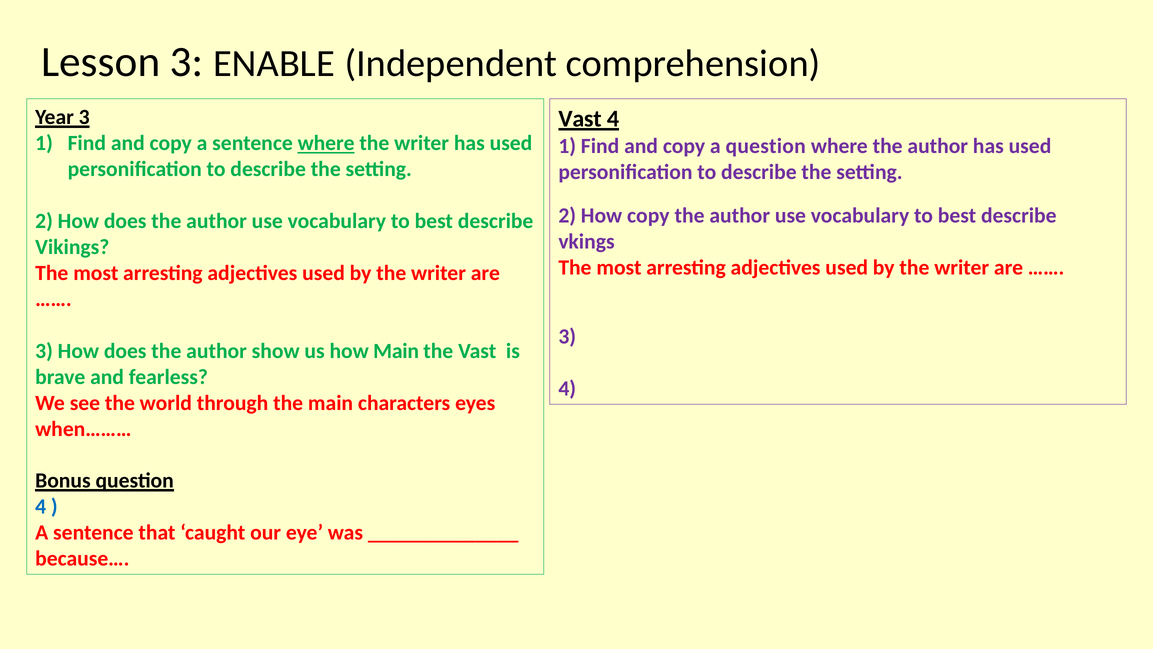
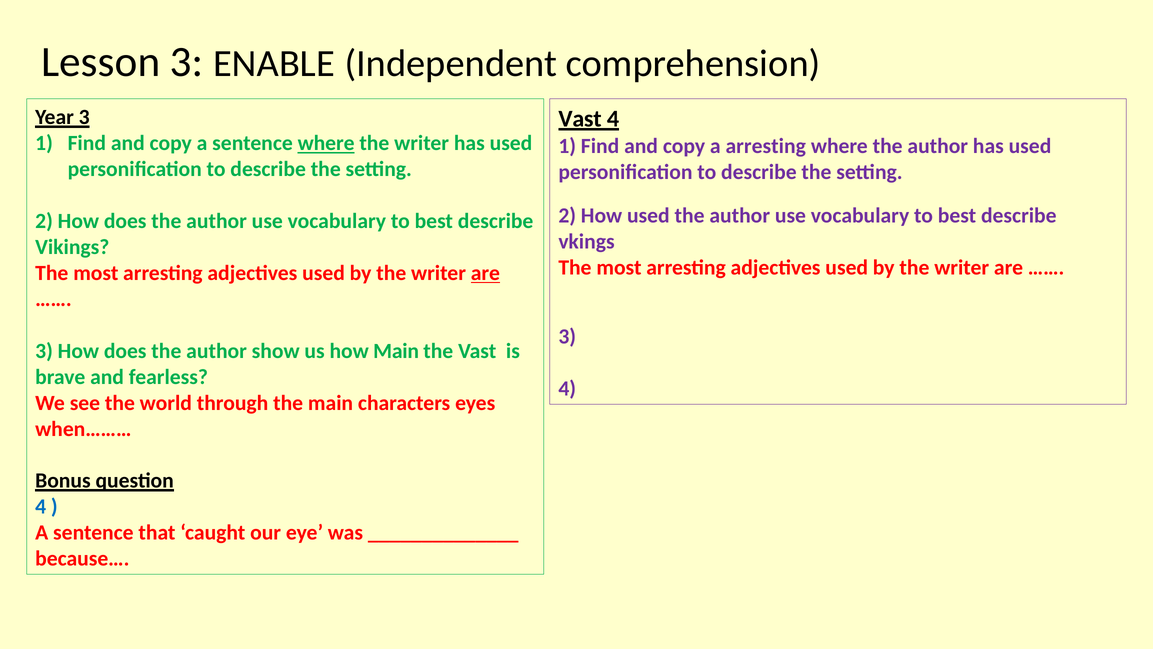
a question: question -> arresting
How copy: copy -> used
are at (485, 273) underline: none -> present
